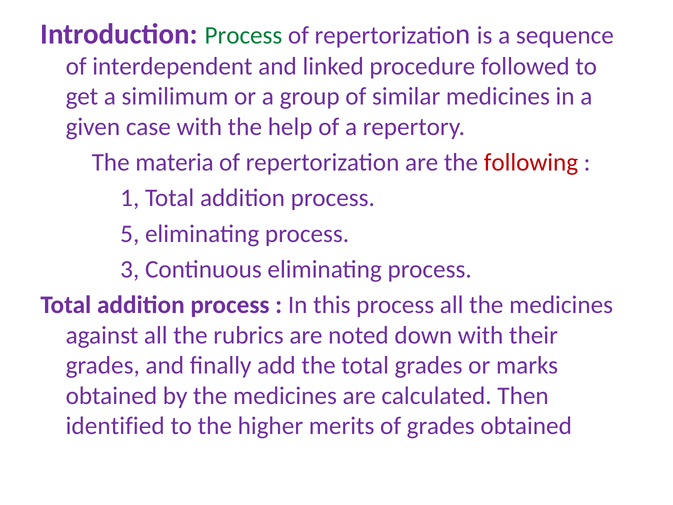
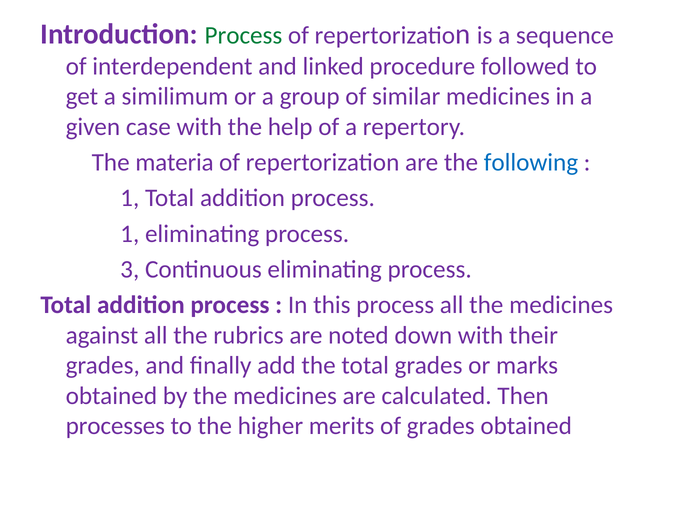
following colour: red -> blue
5 at (130, 234): 5 -> 1
identified: identified -> processes
